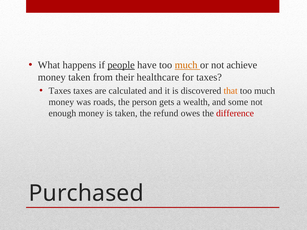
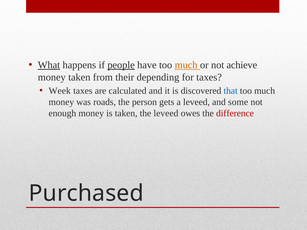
What underline: none -> present
healthcare: healthcare -> depending
Taxes at (60, 91): Taxes -> Week
that colour: orange -> blue
a wealth: wealth -> leveed
the refund: refund -> leveed
